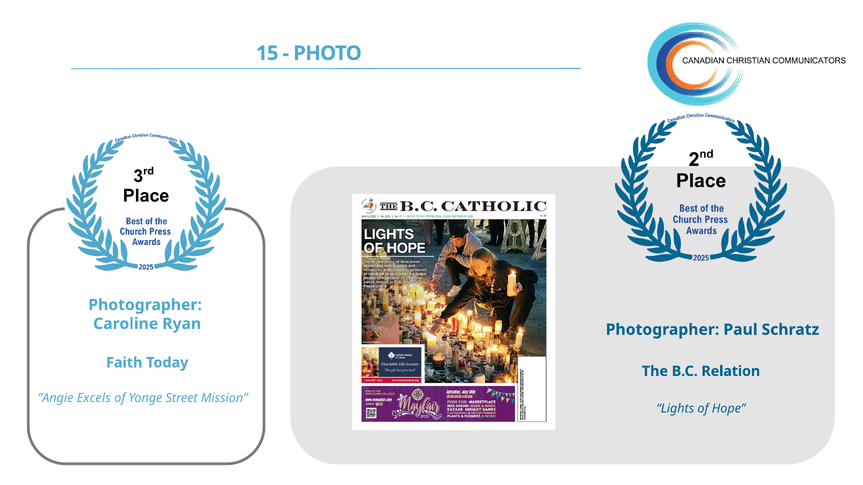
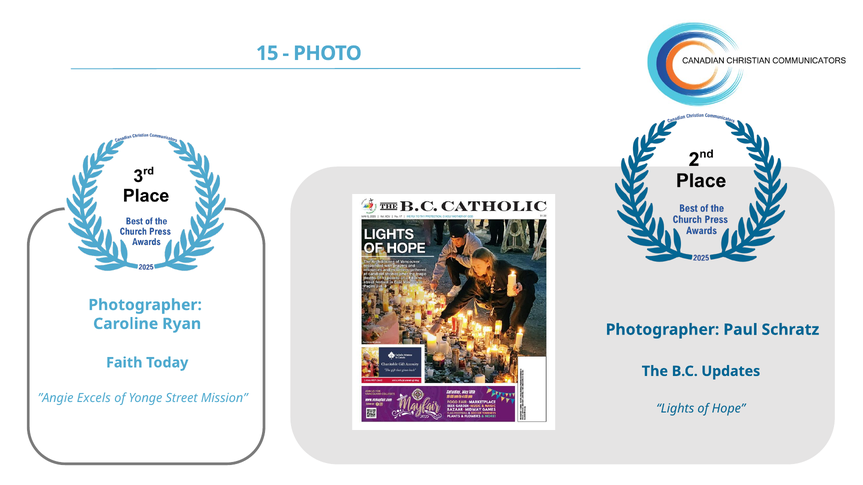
Relation: Relation -> Updates
